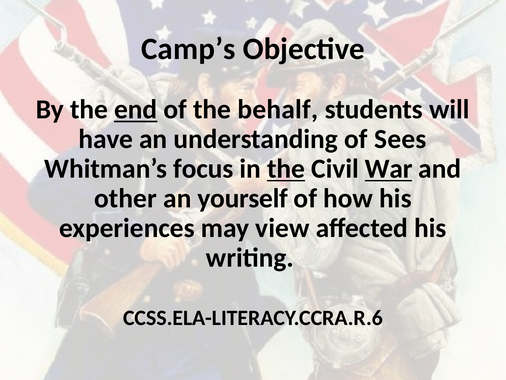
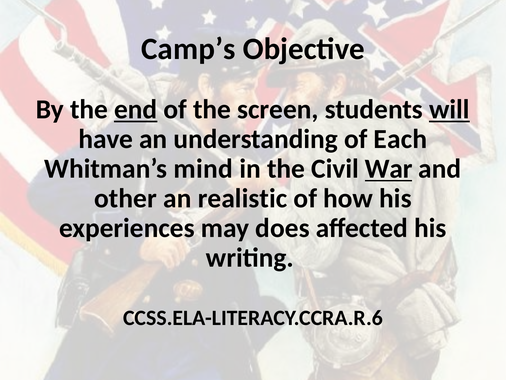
behalf: behalf -> screen
will underline: none -> present
Sees: Sees -> Each
focus: focus -> mind
the at (286, 169) underline: present -> none
yourself: yourself -> realistic
view: view -> does
